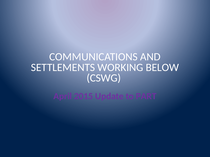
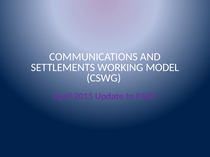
BELOW: BELOW -> MODEL
